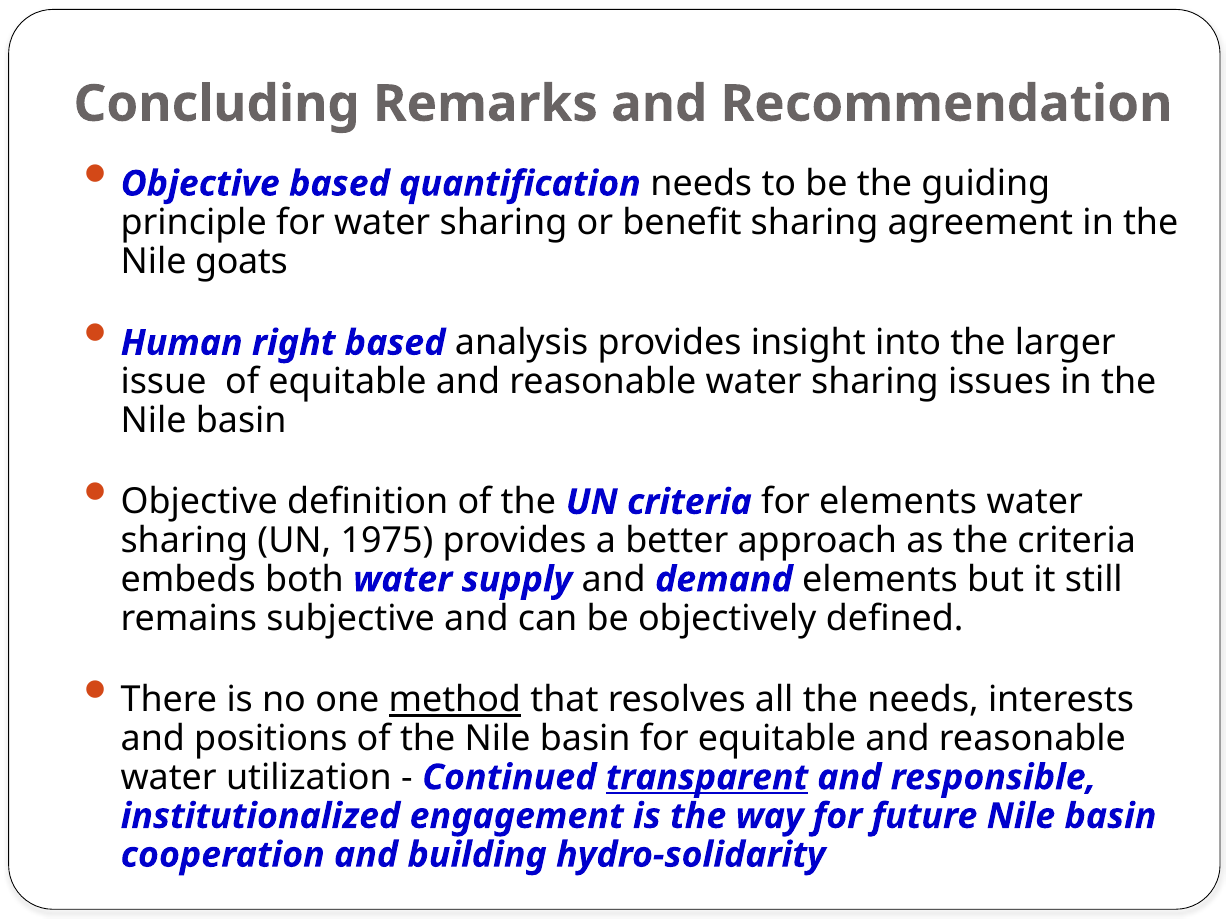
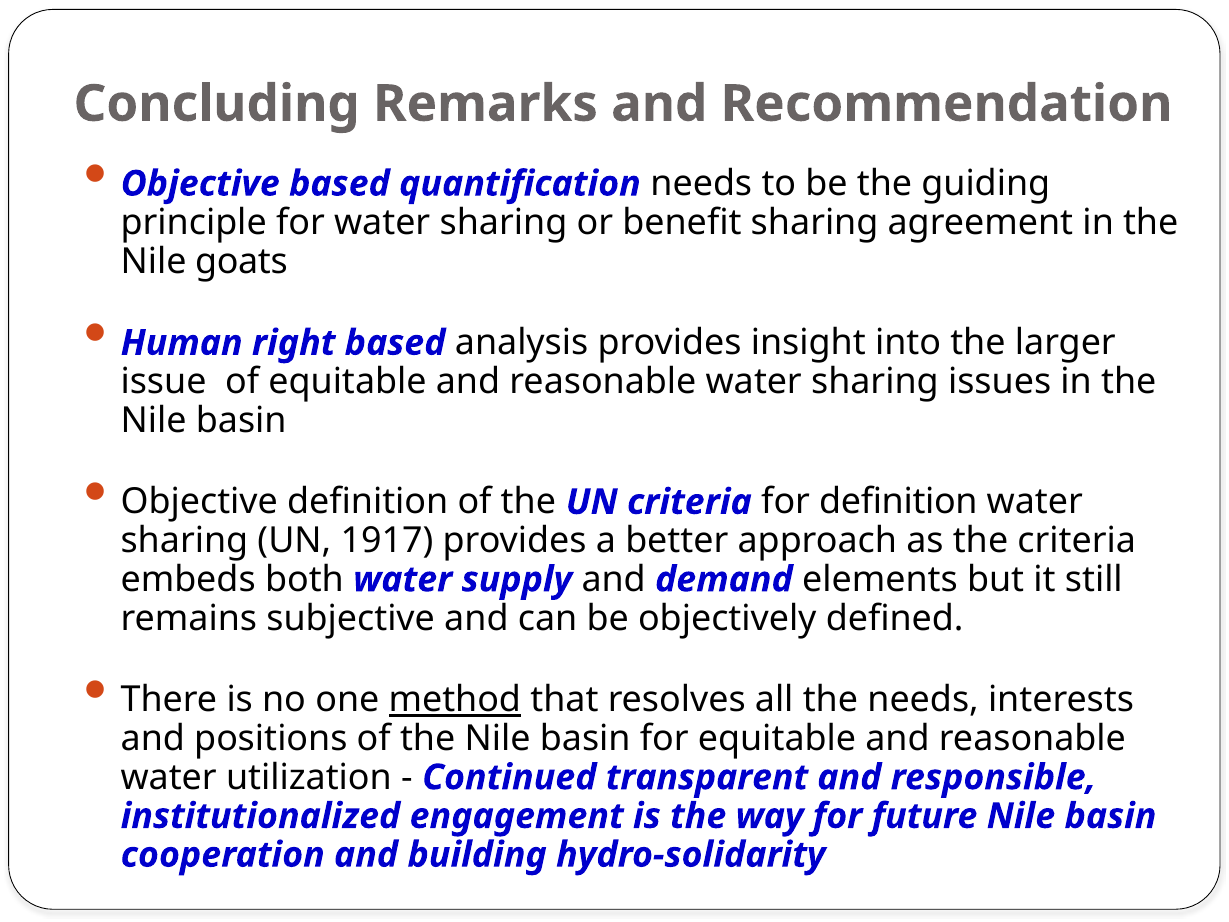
for elements: elements -> definition
1975: 1975 -> 1917
transparent underline: present -> none
